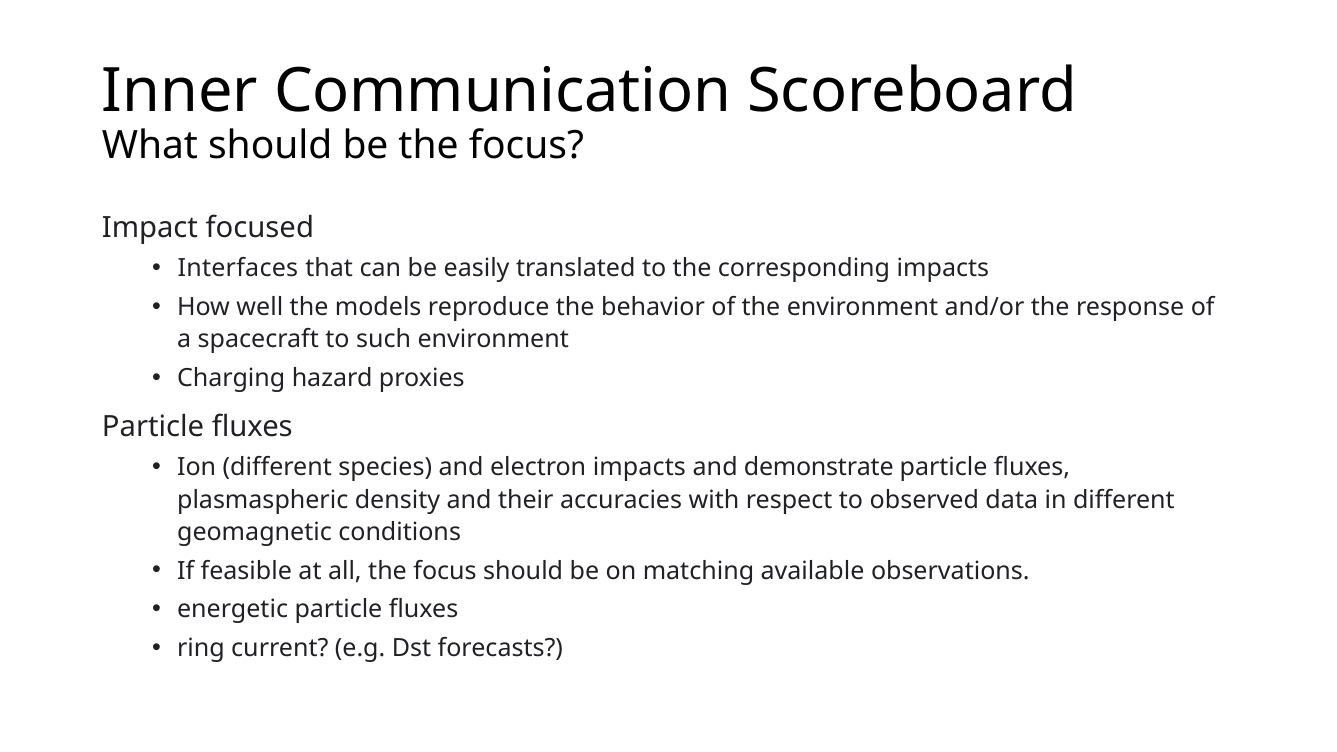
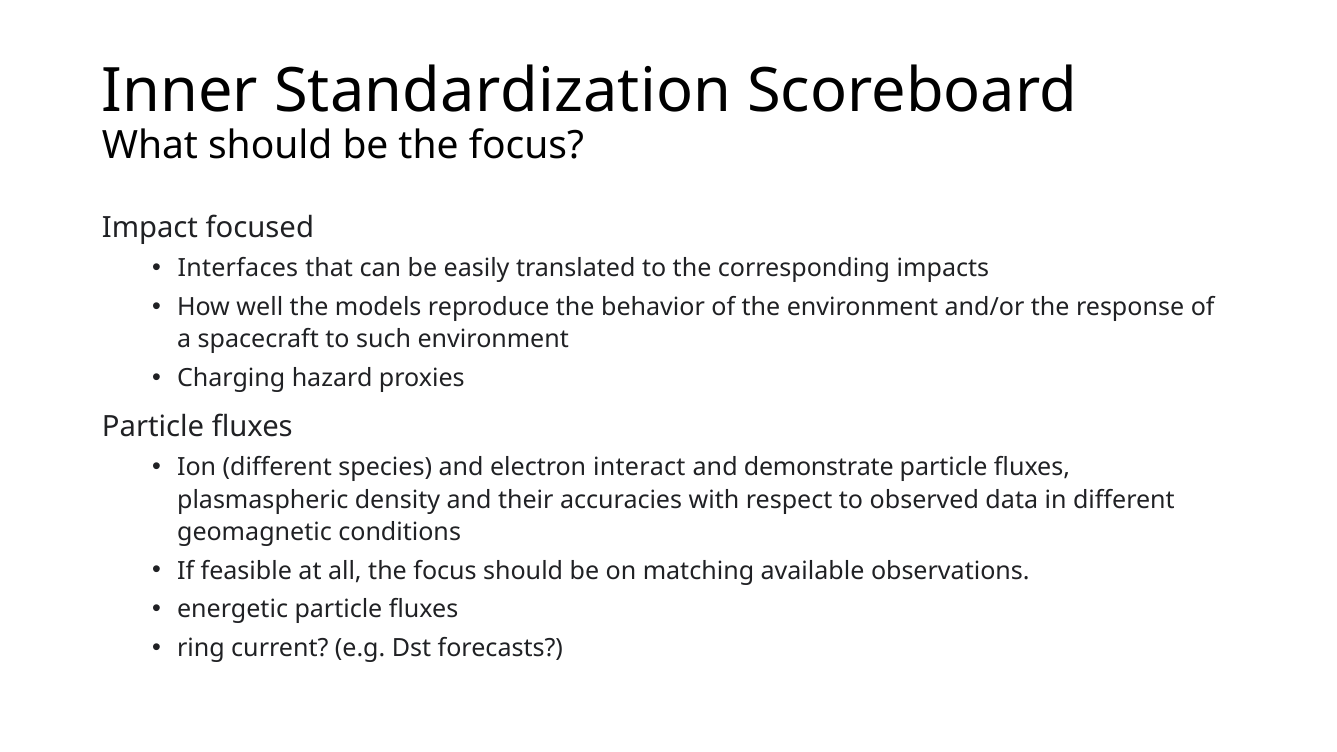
Communication: Communication -> Standardization
electron impacts: impacts -> interact
